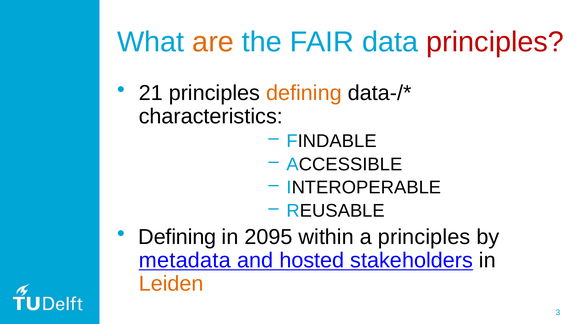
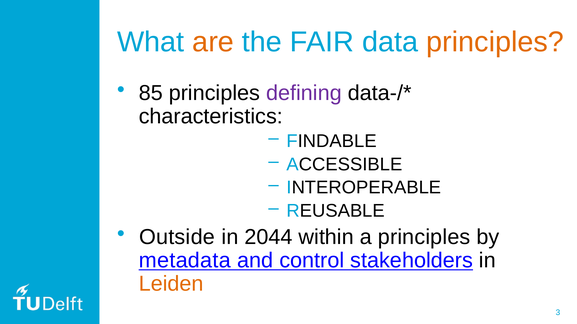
principles at (495, 42) colour: red -> orange
21: 21 -> 85
defining at (304, 93) colour: orange -> purple
Defining at (177, 237): Defining -> Outside
2095: 2095 -> 2044
hosted: hosted -> control
